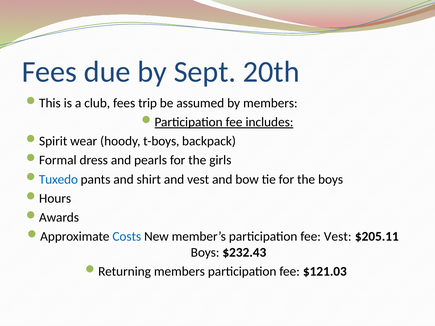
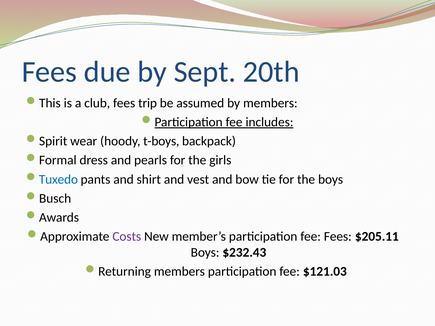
Hours: Hours -> Busch
Costs colour: blue -> purple
fee Vest: Vest -> Fees
